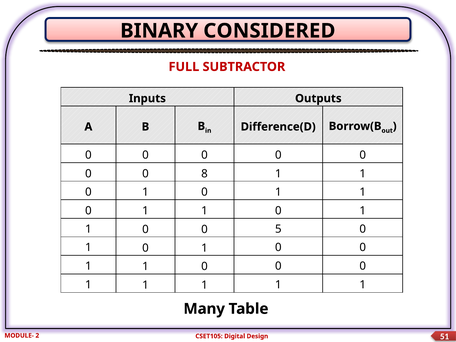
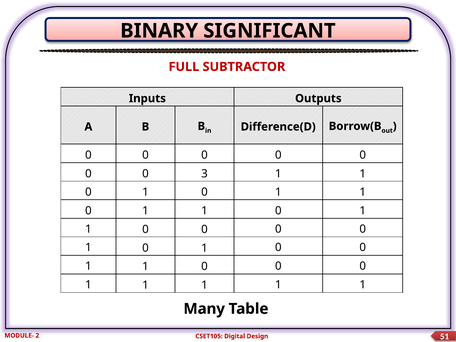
CONSIDERED: CONSIDERED -> SIGNIFICANT
8: 8 -> 3
5 at (278, 229): 5 -> 0
